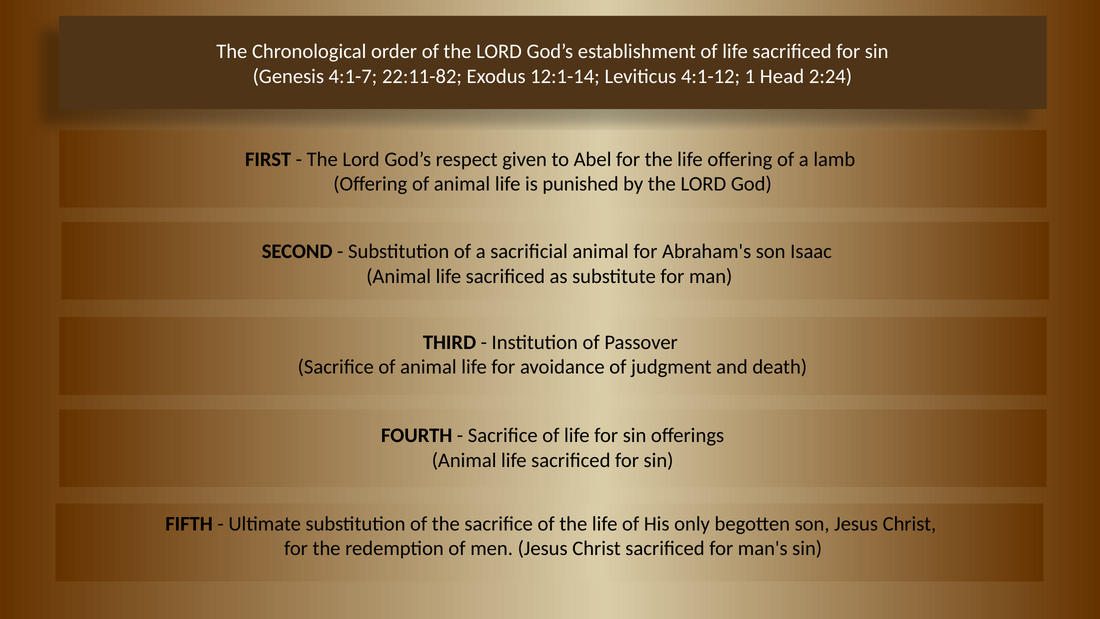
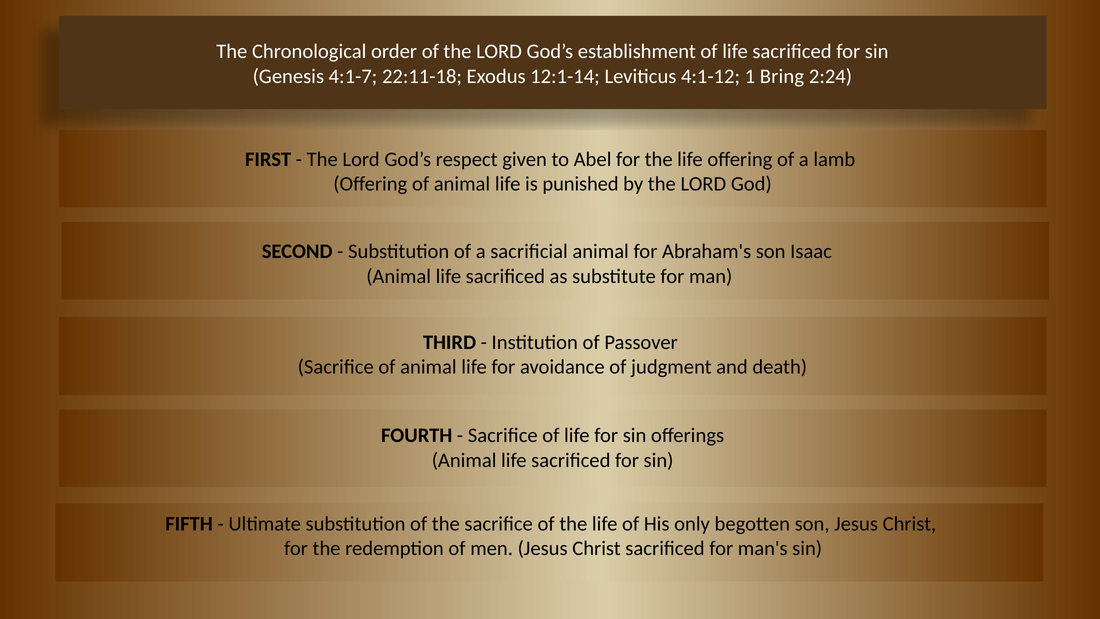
22:11-82: 22:11-82 -> 22:11-18
Head: Head -> Bring
